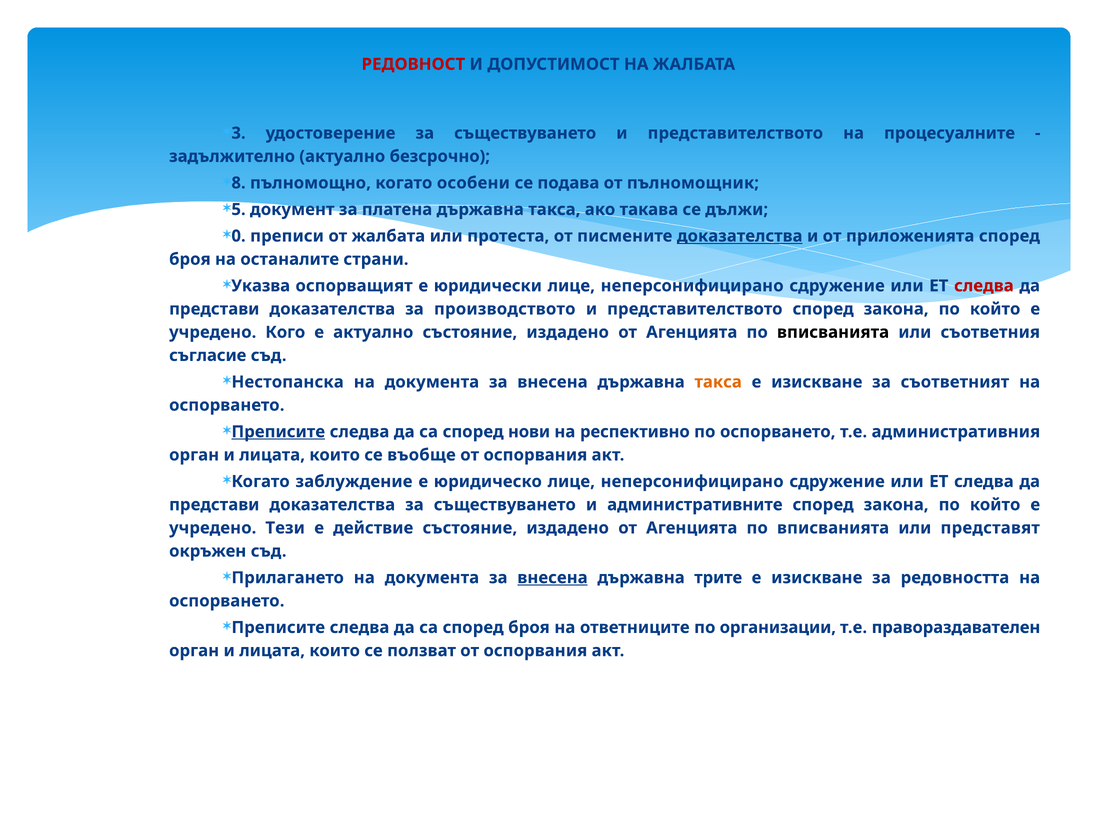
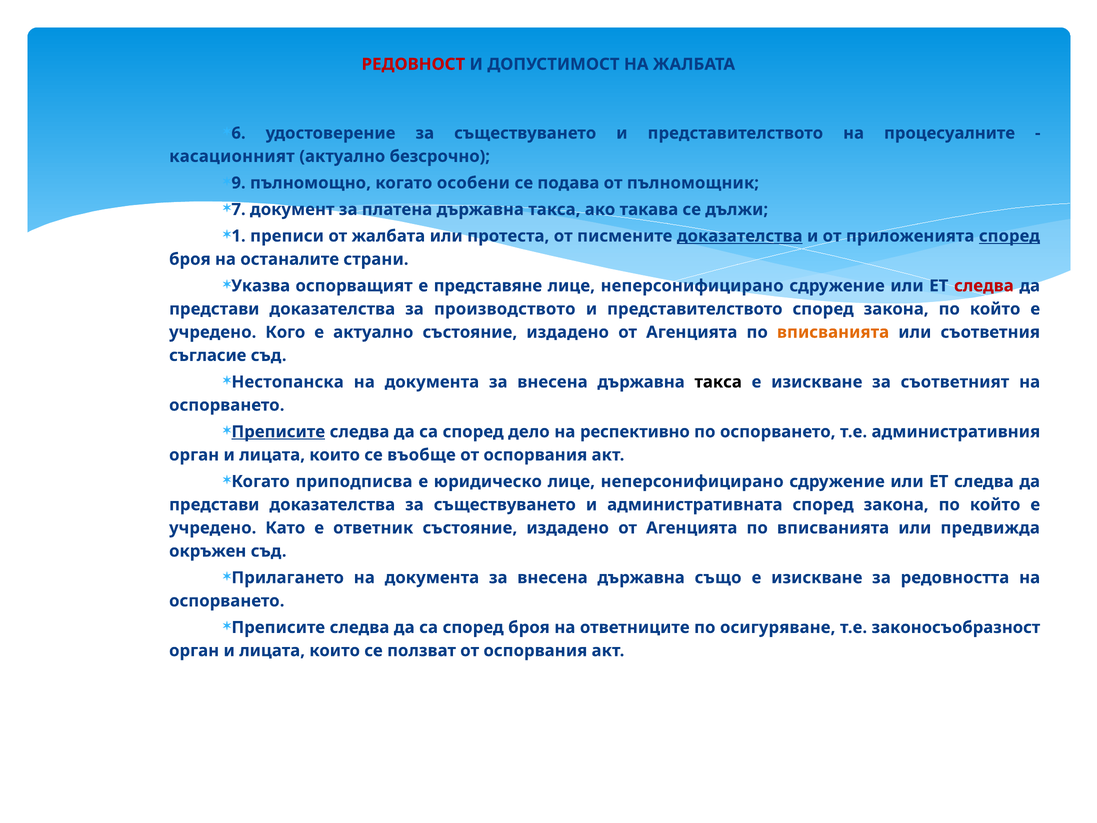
3: 3 -> 6
задължително: задължително -> касационният
8: 8 -> 9
5: 5 -> 7
0: 0 -> 1
според at (1009, 236) underline: none -> present
юридически: юридически -> представяне
вписванията at (833, 332) colour: black -> orange
такса at (718, 382) colour: orange -> black
нови: нови -> дело
заблуждение: заблуждение -> приподписва
административните: административните -> административната
Тези: Тези -> Като
действие: действие -> ответник
представят: представят -> предвижда
внесена at (553, 578) underline: present -> none
трите: трите -> също
организации: организации -> осигуряване
правораздавателен: правораздавателен -> законосъобразност
